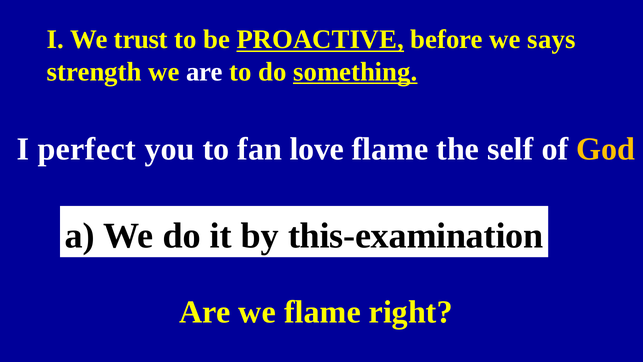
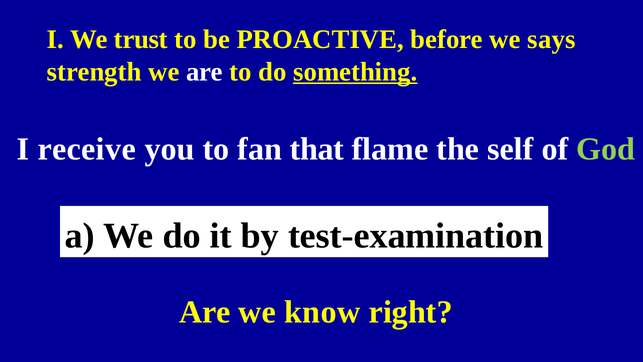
PROACTIVE underline: present -> none
perfect: perfect -> receive
love: love -> that
God colour: yellow -> light green
this-examination: this-examination -> test-examination
we flame: flame -> know
